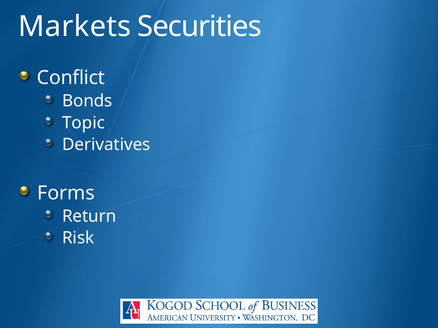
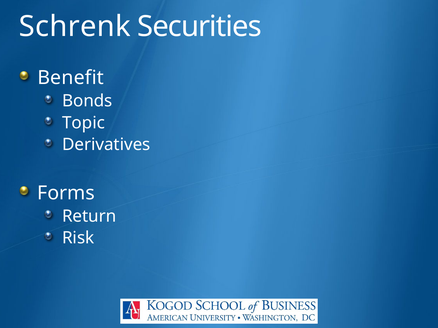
Markets: Markets -> Schrenk
Conflict: Conflict -> Benefit
